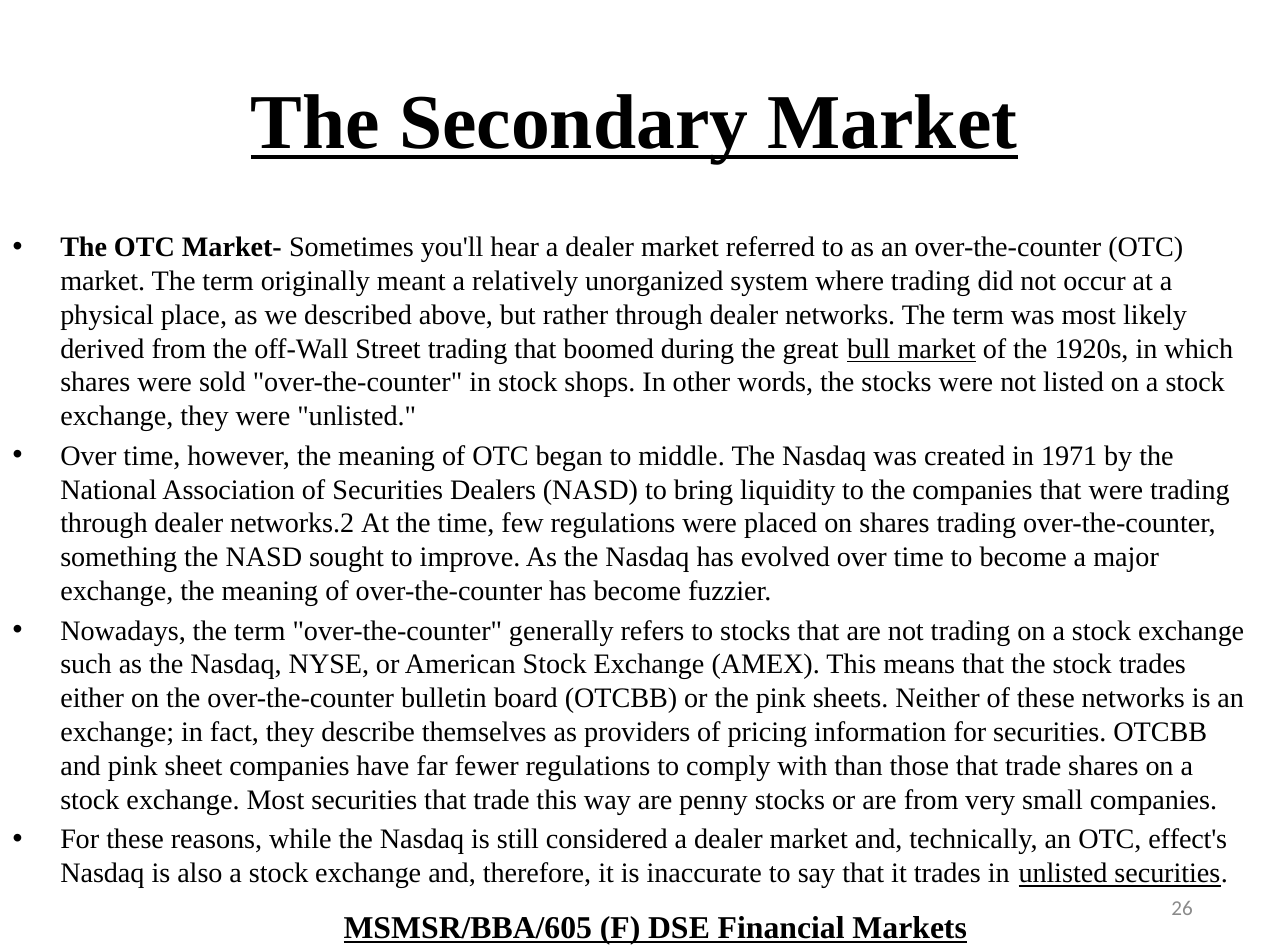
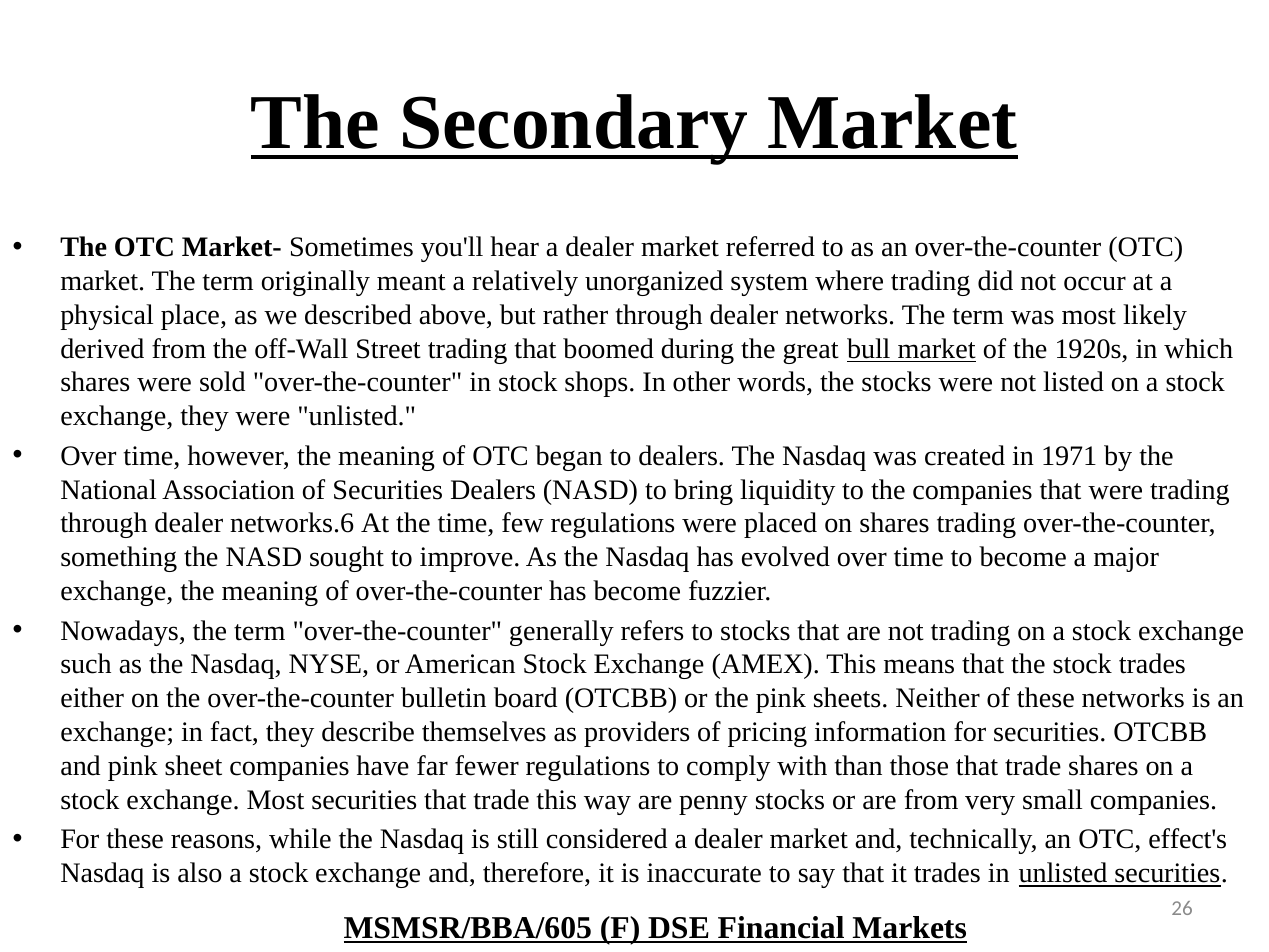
to middle: middle -> dealers
networks.2: networks.2 -> networks.6
